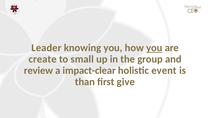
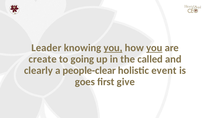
you at (113, 48) underline: none -> present
small: small -> going
group: group -> called
review: review -> clearly
impact-clear: impact-clear -> people-clear
than: than -> goes
